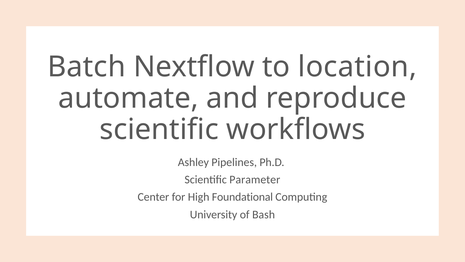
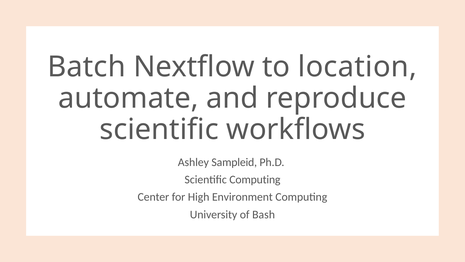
Pipelines: Pipelines -> Sampleid
Scientific Parameter: Parameter -> Computing
Foundational: Foundational -> Environment
